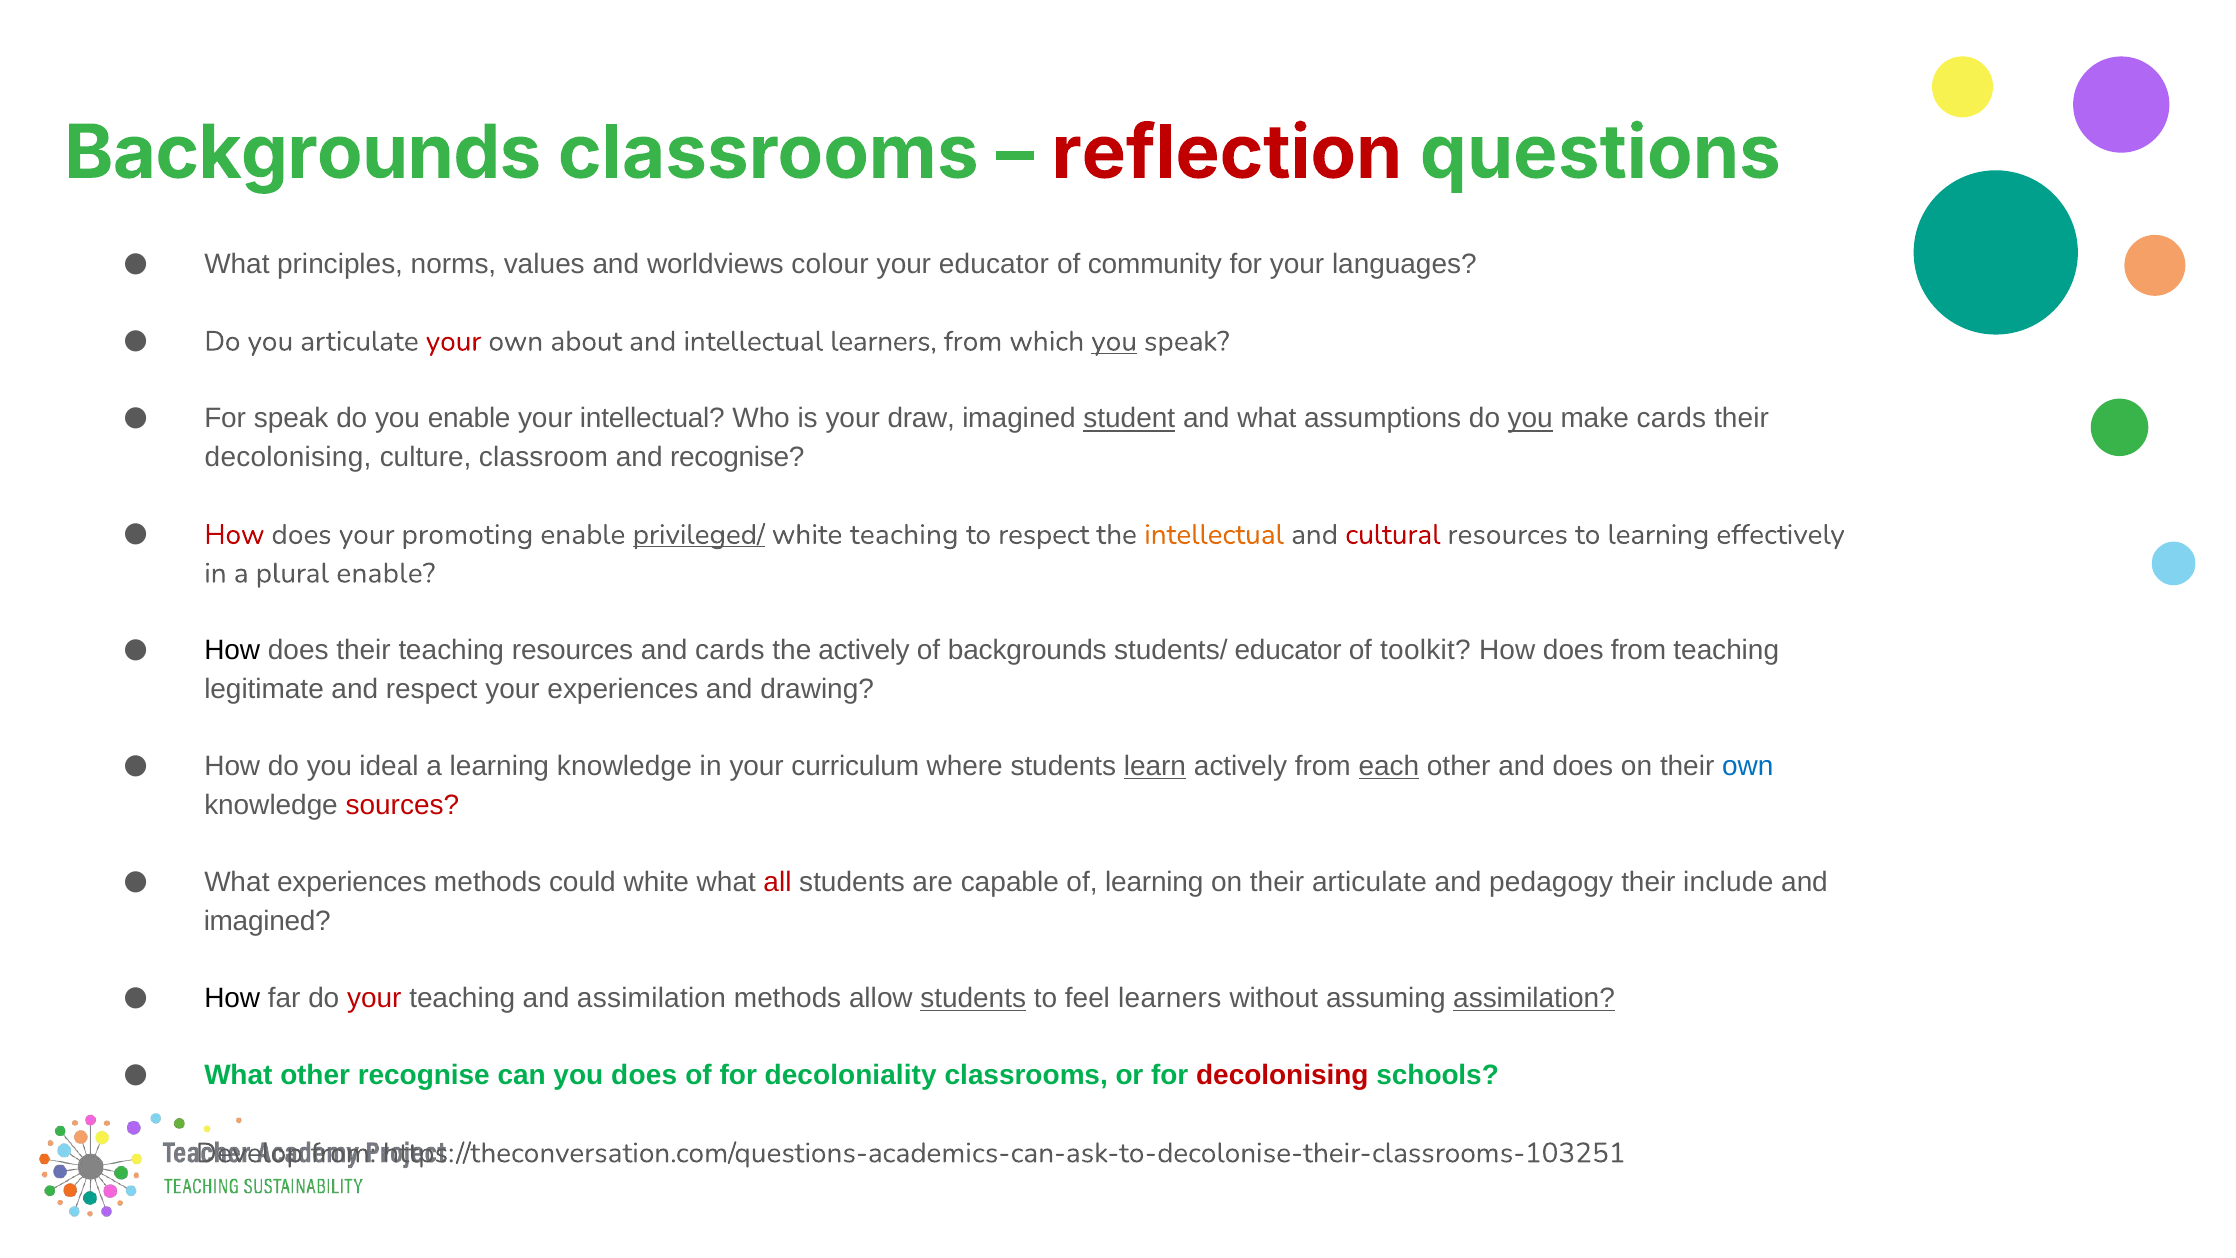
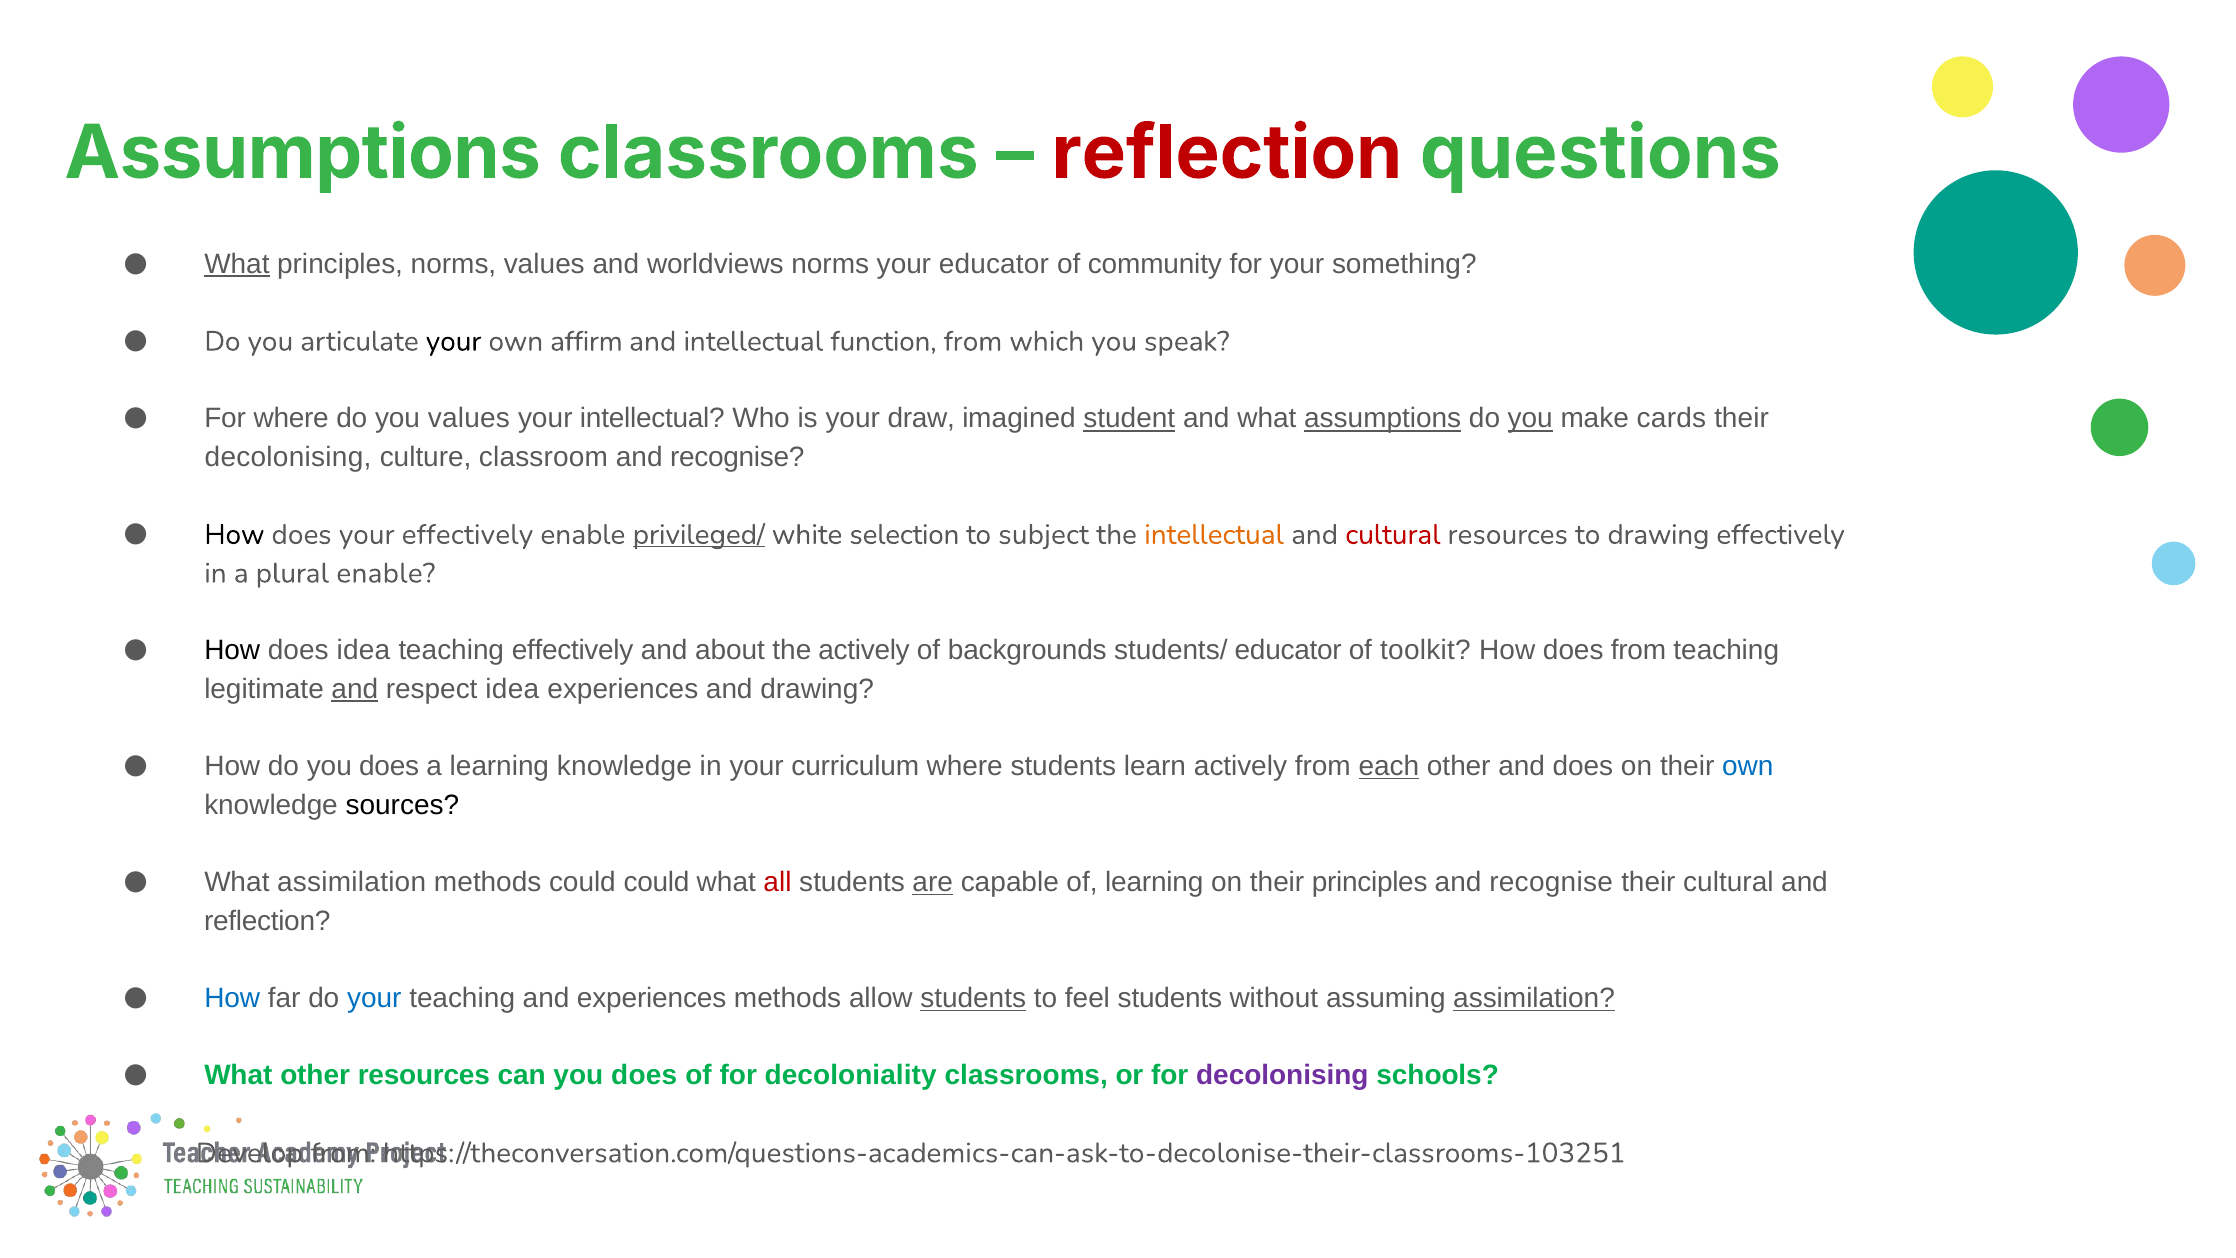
Backgrounds at (303, 153): Backgrounds -> Assumptions
What at (237, 264) underline: none -> present
worldviews colour: colour -> norms
languages: languages -> something
your at (454, 341) colour: red -> black
about: about -> affirm
intellectual learners: learners -> function
you at (1114, 341) underline: present -> none
For speak: speak -> where
you enable: enable -> values
assumptions at (1383, 419) underline: none -> present
How at (234, 535) colour: red -> black
your promoting: promoting -> effectively
white teaching: teaching -> selection
to respect: respect -> subject
to learning: learning -> drawing
does their: their -> idea
teaching resources: resources -> effectively
and cards: cards -> about
and at (355, 689) underline: none -> present
respect your: your -> idea
do you ideal: ideal -> does
learn underline: present -> none
sources colour: red -> black
What experiences: experiences -> assimilation
could white: white -> could
are underline: none -> present
their articulate: articulate -> principles
pedagogy at (1551, 882): pedagogy -> recognise
their include: include -> cultural
imagined at (267, 921): imagined -> reflection
How at (232, 998) colour: black -> blue
your at (374, 998) colour: red -> blue
and assimilation: assimilation -> experiences
feel learners: learners -> students
other recognise: recognise -> resources
decolonising at (1282, 1076) colour: red -> purple
